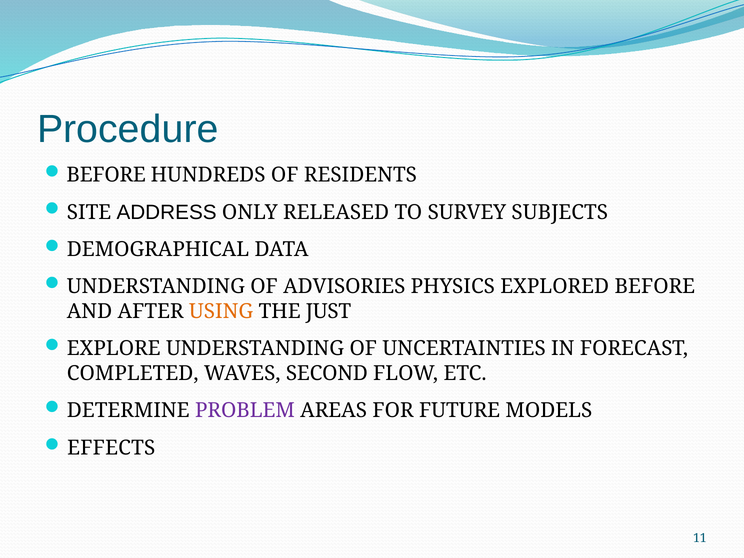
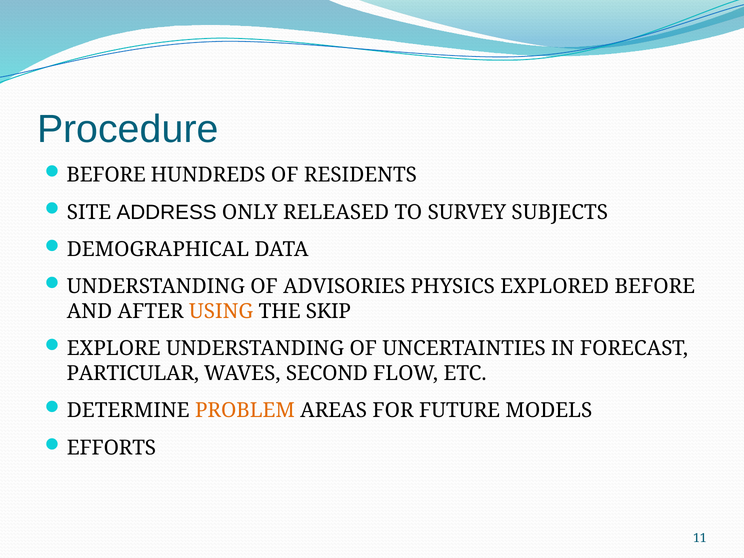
JUST: JUST -> SKIP
COMPLETED: COMPLETED -> PARTICULAR
PROBLEM colour: purple -> orange
EFFECTS: EFFECTS -> EFFORTS
